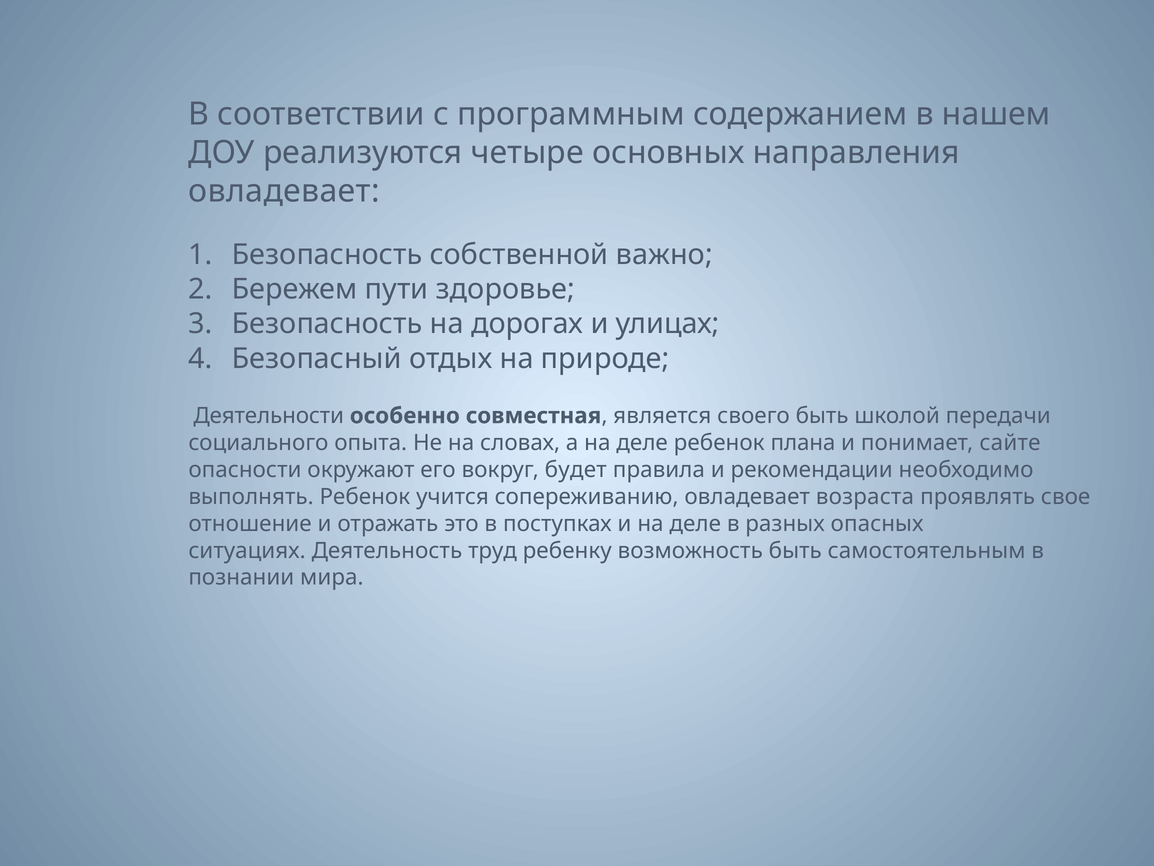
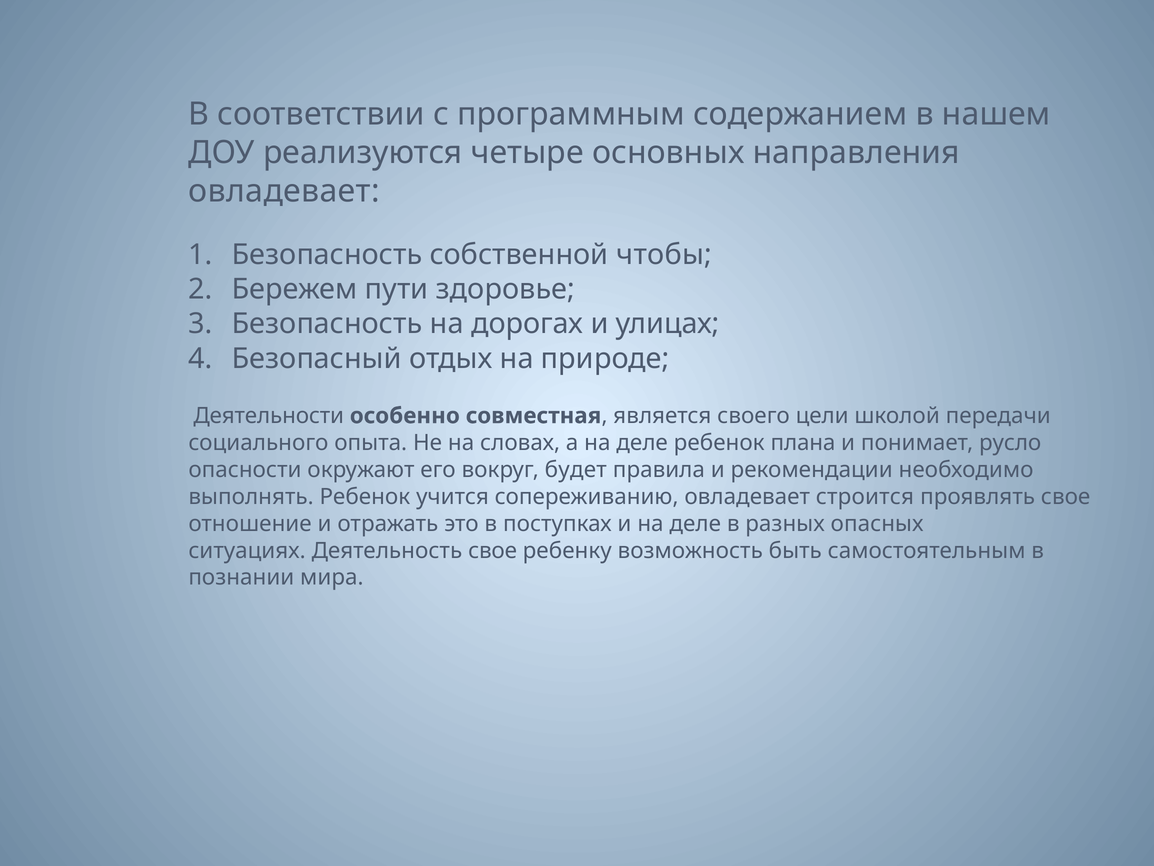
важно: важно -> чтобы
своего быть: быть -> цели
сайте: сайте -> русло
возраста: возраста -> строится
Деятельность труд: труд -> свое
